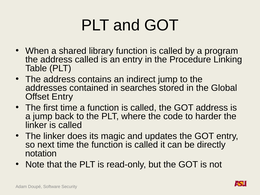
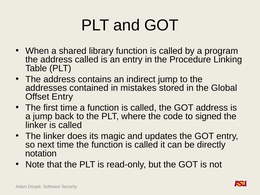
searches: searches -> mistakes
harder: harder -> signed
